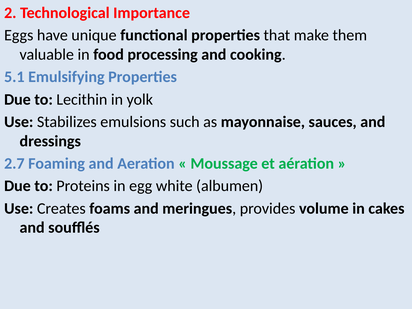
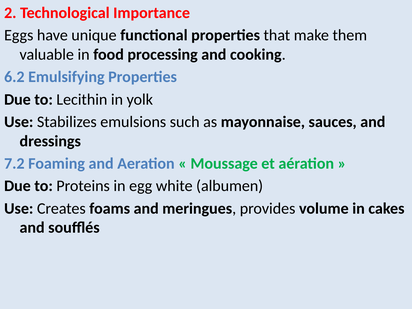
5.1: 5.1 -> 6.2
2.7: 2.7 -> 7.2
